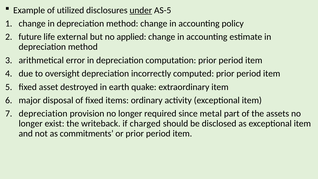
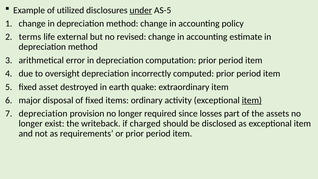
future: future -> terms
applied: applied -> revised
item at (252, 100) underline: none -> present
metal: metal -> losses
commitments: commitments -> requirements
